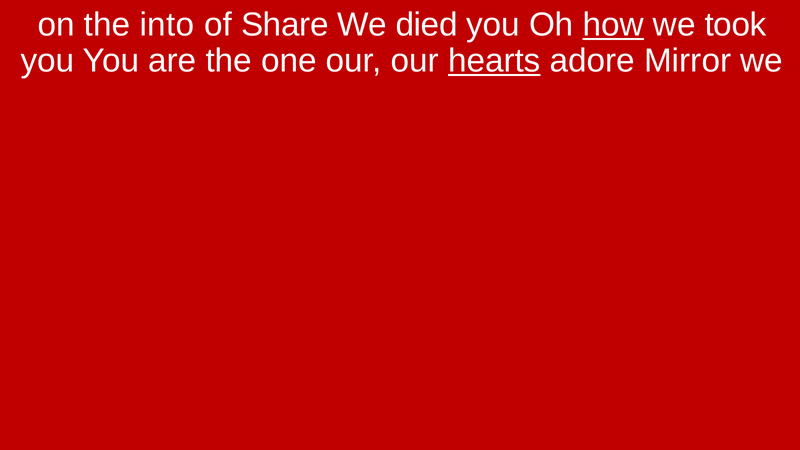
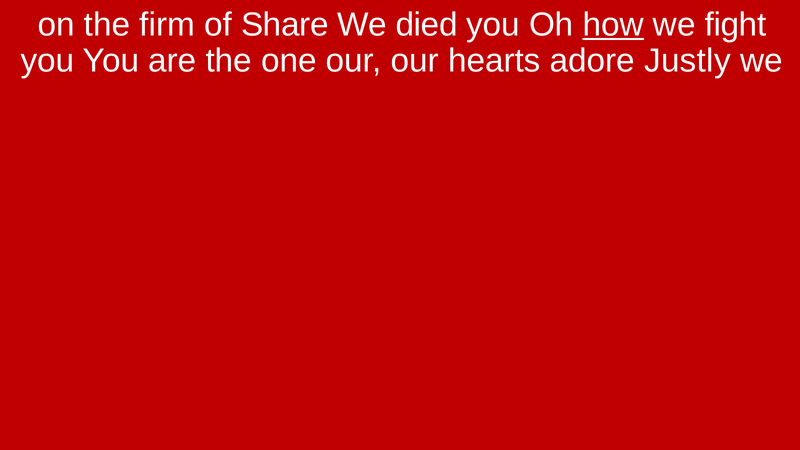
into: into -> firm
took: took -> fight
hearts underline: present -> none
Mirror: Mirror -> Justly
